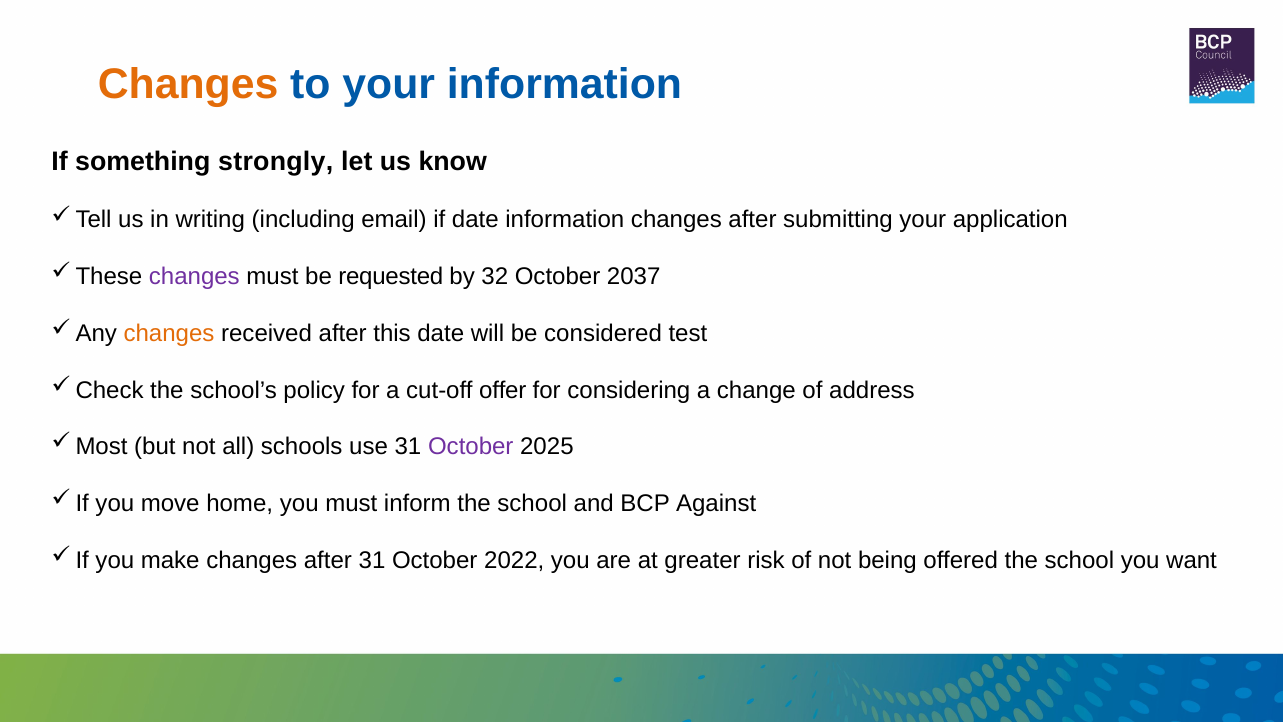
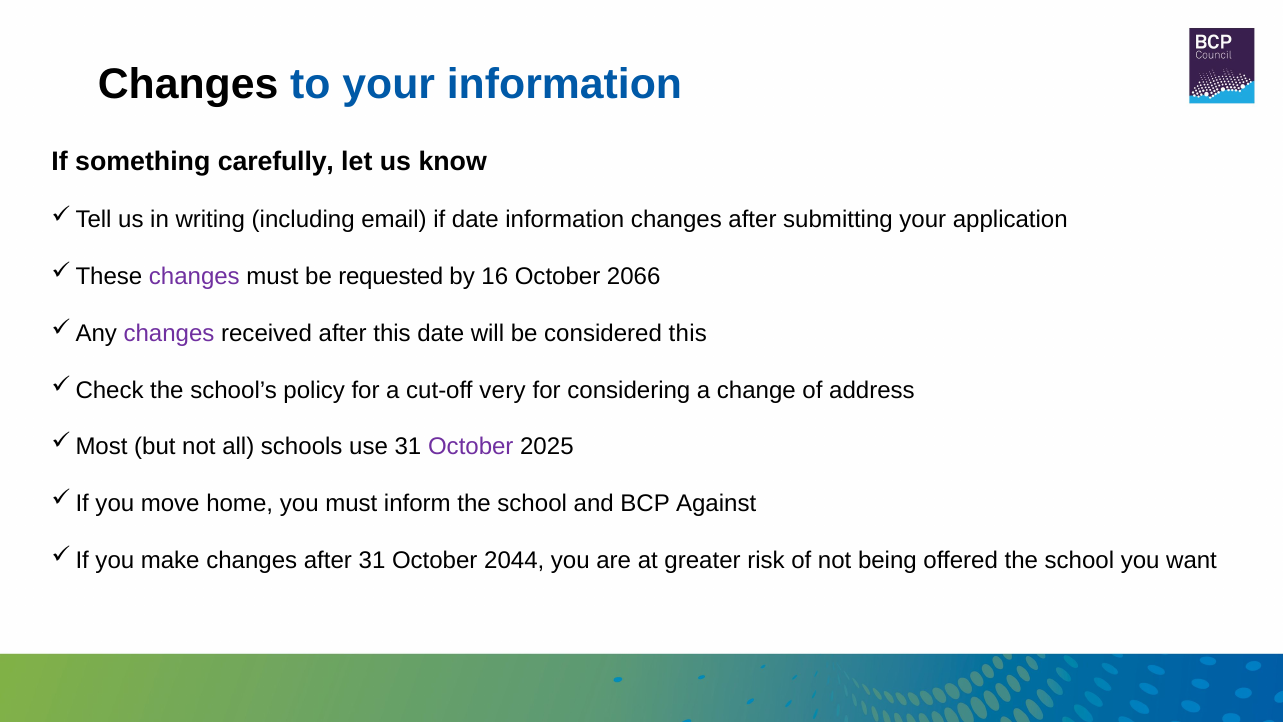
Changes at (188, 84) colour: orange -> black
strongly: strongly -> carefully
32: 32 -> 16
2037: 2037 -> 2066
changes at (169, 333) colour: orange -> purple
considered test: test -> this
offer: offer -> very
2022: 2022 -> 2044
